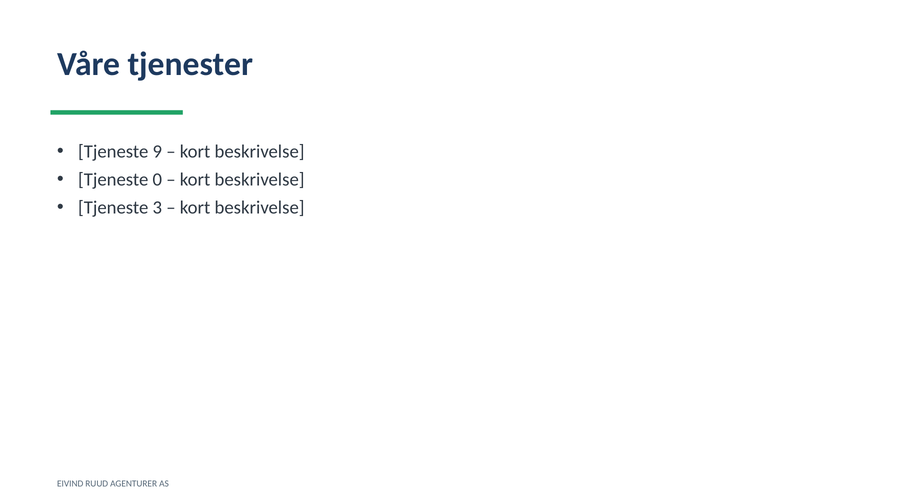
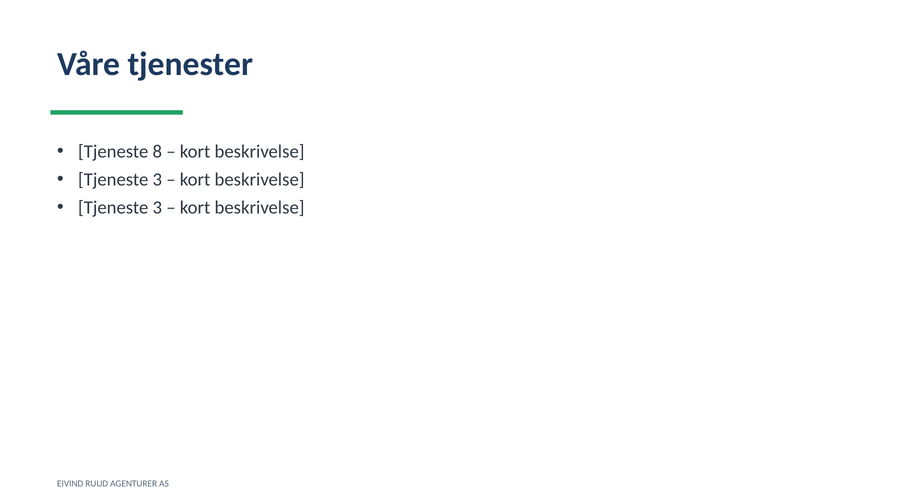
9: 9 -> 8
0 at (157, 180): 0 -> 3
